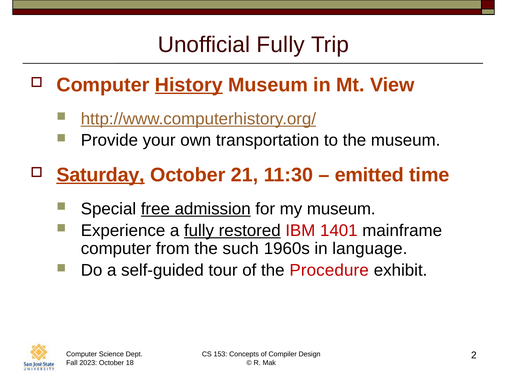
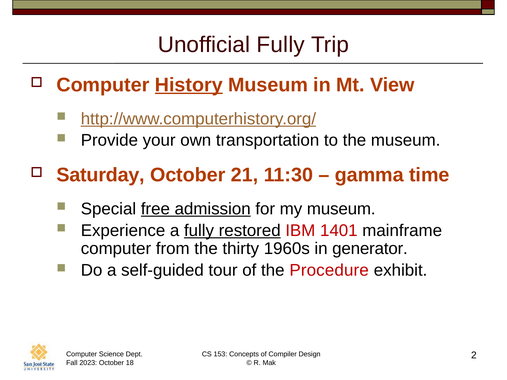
Saturday underline: present -> none
emitted: emitted -> gamma
such: such -> thirty
language: language -> generator
